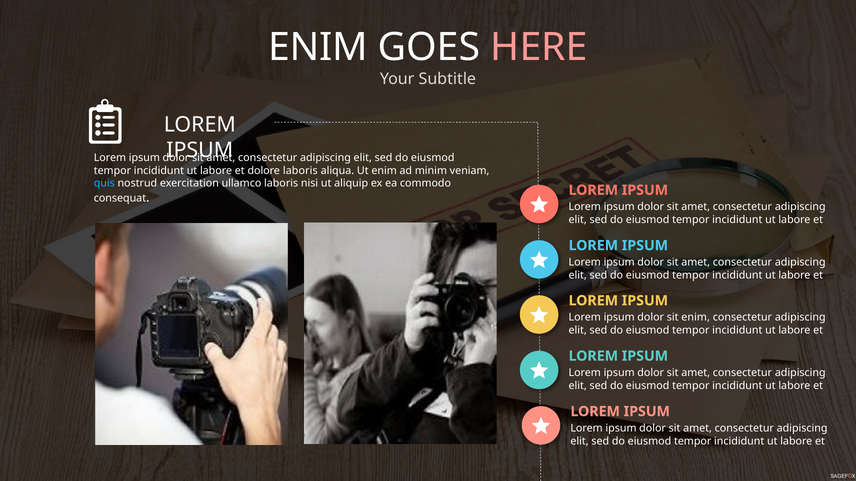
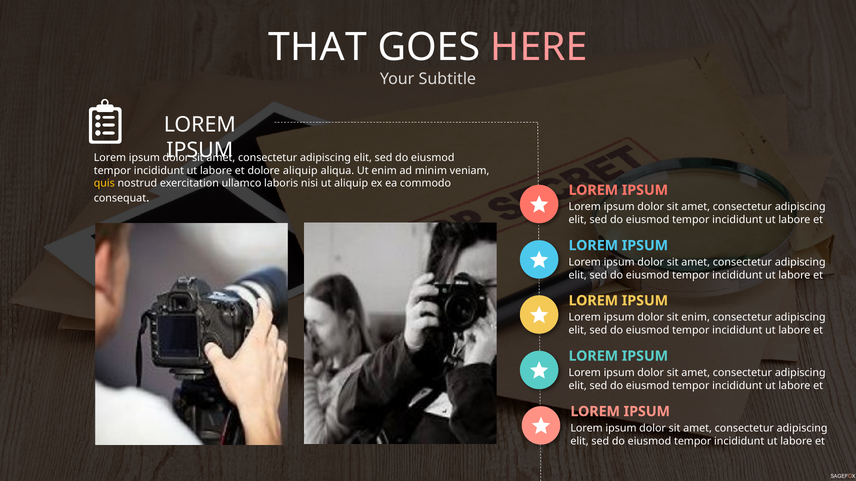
ENIM at (318, 48): ENIM -> THAT
dolore laboris: laboris -> aliquip
quis colour: light blue -> yellow
